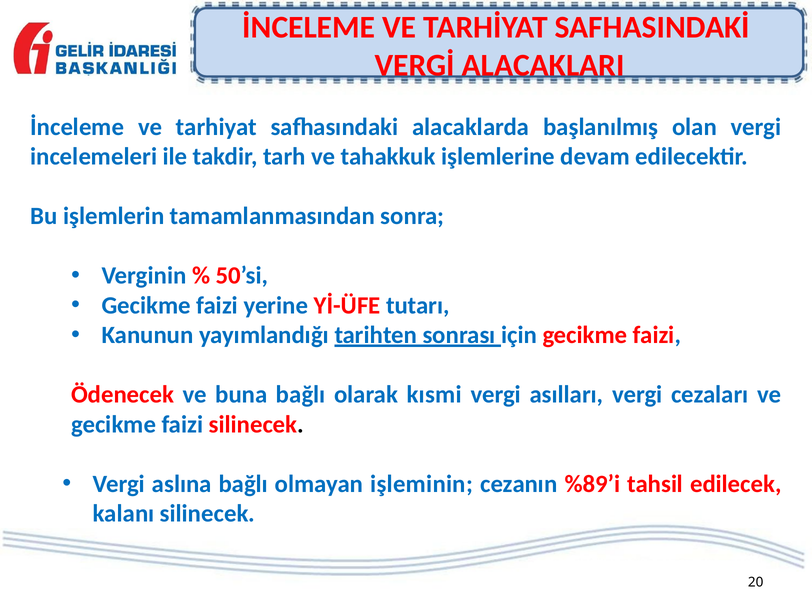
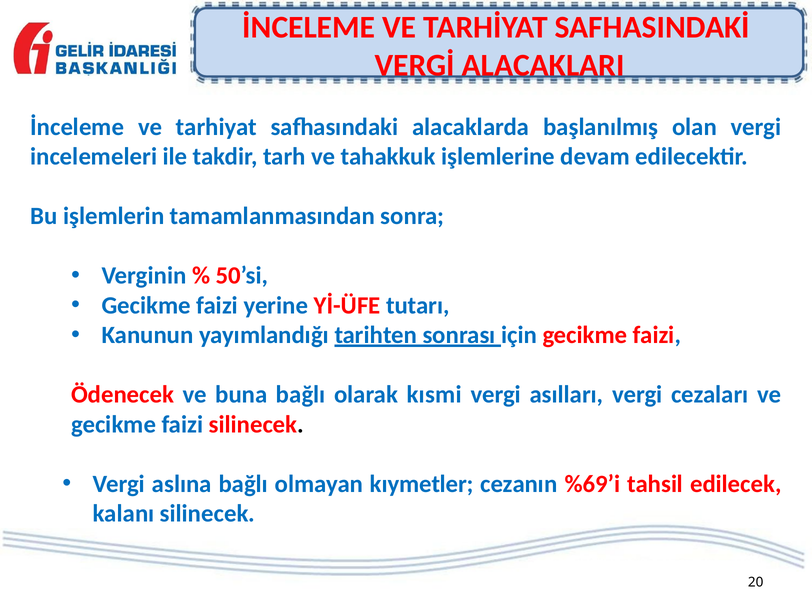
işleminin: işleminin -> kıymetler
%89’i: %89’i -> %69’i
